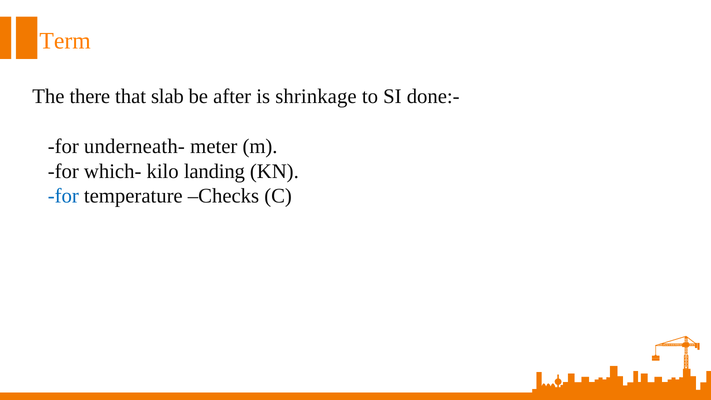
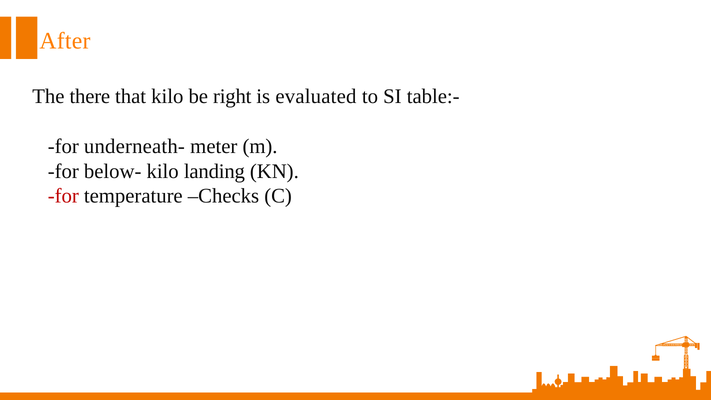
Term: Term -> After
that slab: slab -> kilo
after: after -> right
shrinkage: shrinkage -> evaluated
done:-: done:- -> table:-
which-: which- -> below-
for at (63, 196) colour: blue -> red
